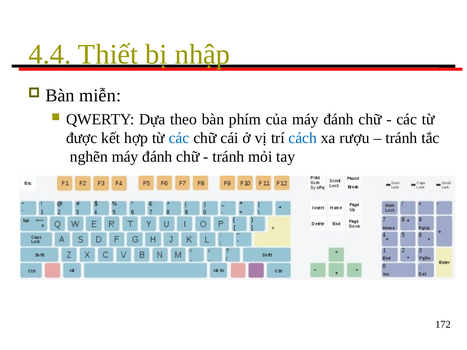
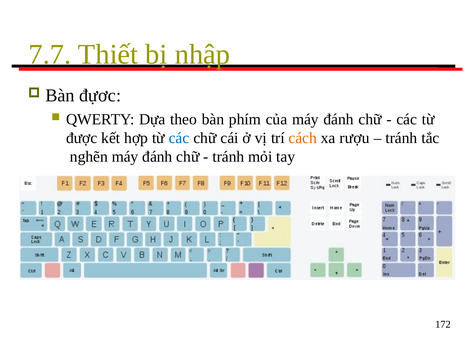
4.4: 4.4 -> 7.7
miễn: miễn -> đựơc
cách colour: blue -> orange
